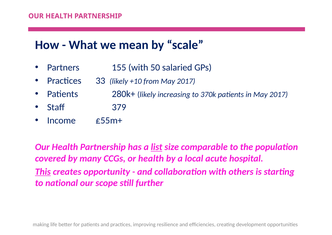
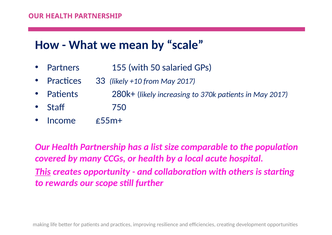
379: 379 -> 750
list underline: present -> none
national: national -> rewards
